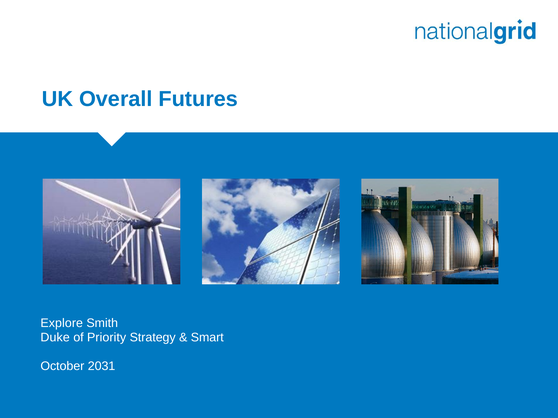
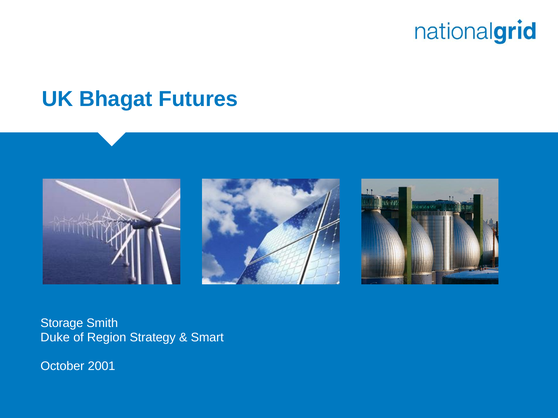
Overall: Overall -> Bhagat
Explore: Explore -> Storage
Priority: Priority -> Region
2031: 2031 -> 2001
